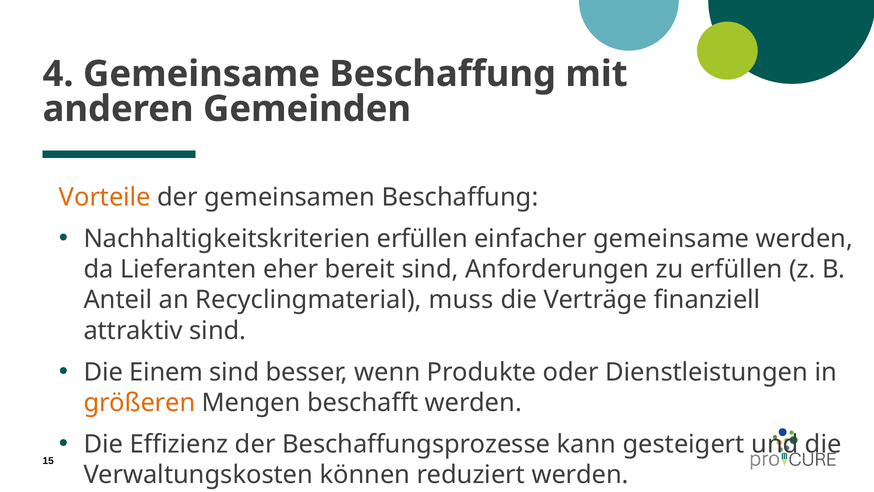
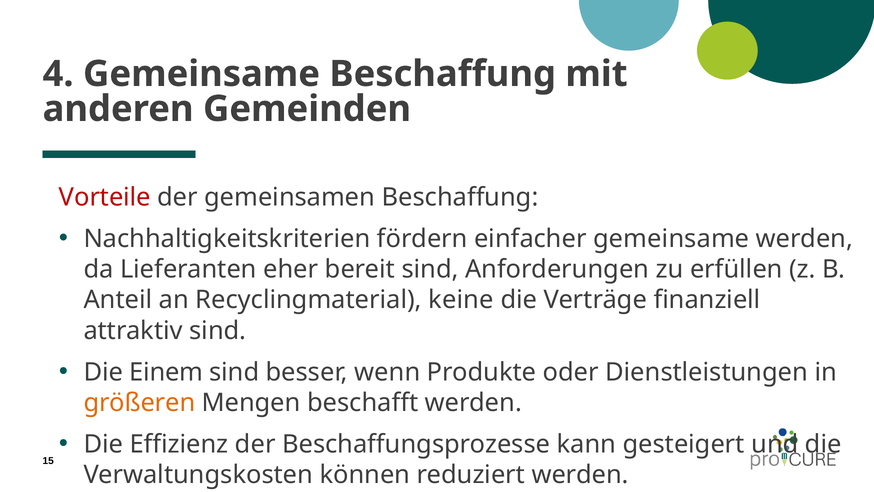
Vorteile colour: orange -> red
Nachhaltigkeitskriterien erfüllen: erfüllen -> fördern
muss: muss -> keine
